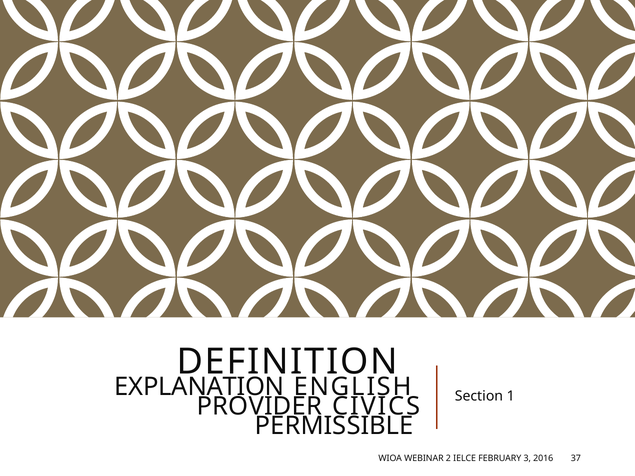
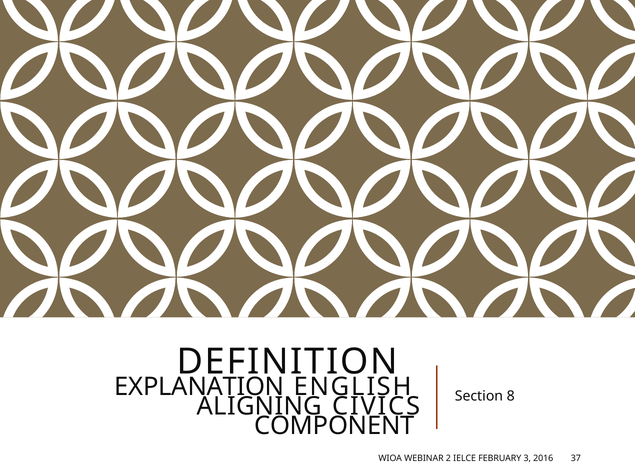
1: 1 -> 8
PROVIDER: PROVIDER -> ALIGNING
PERMISSIBLE: PERMISSIBLE -> COMPONENT
